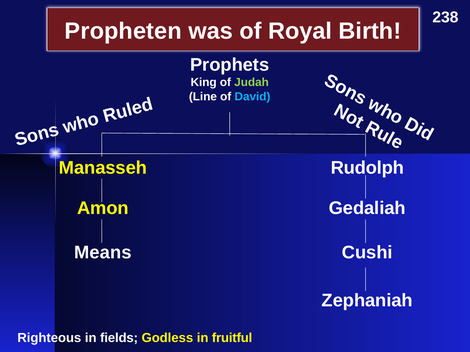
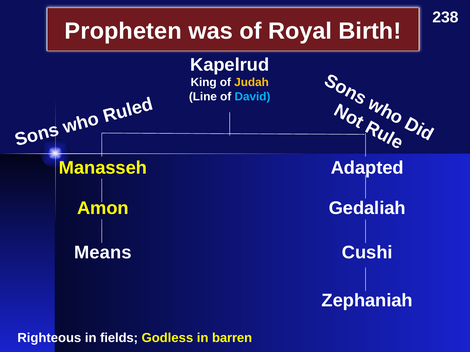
Prophets: Prophets -> Kapelrud
Judah colour: light green -> yellow
Rudolph: Rudolph -> Adapted
fruitful: fruitful -> barren
